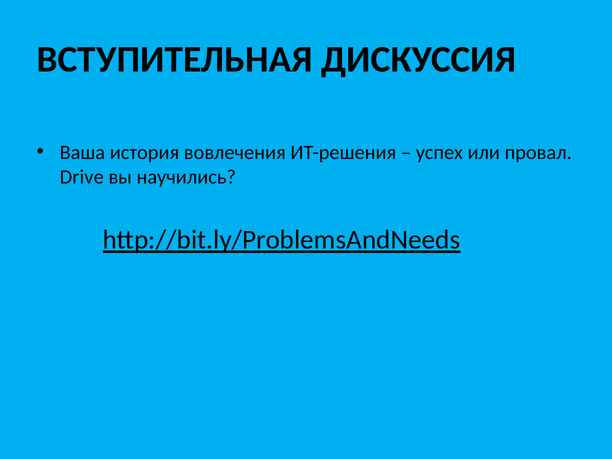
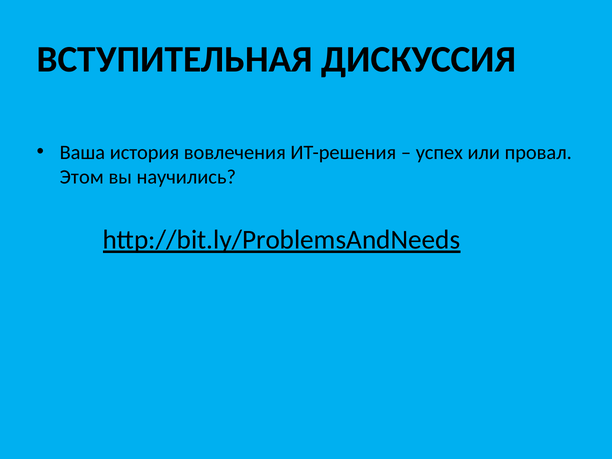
Drive: Drive -> Этом
